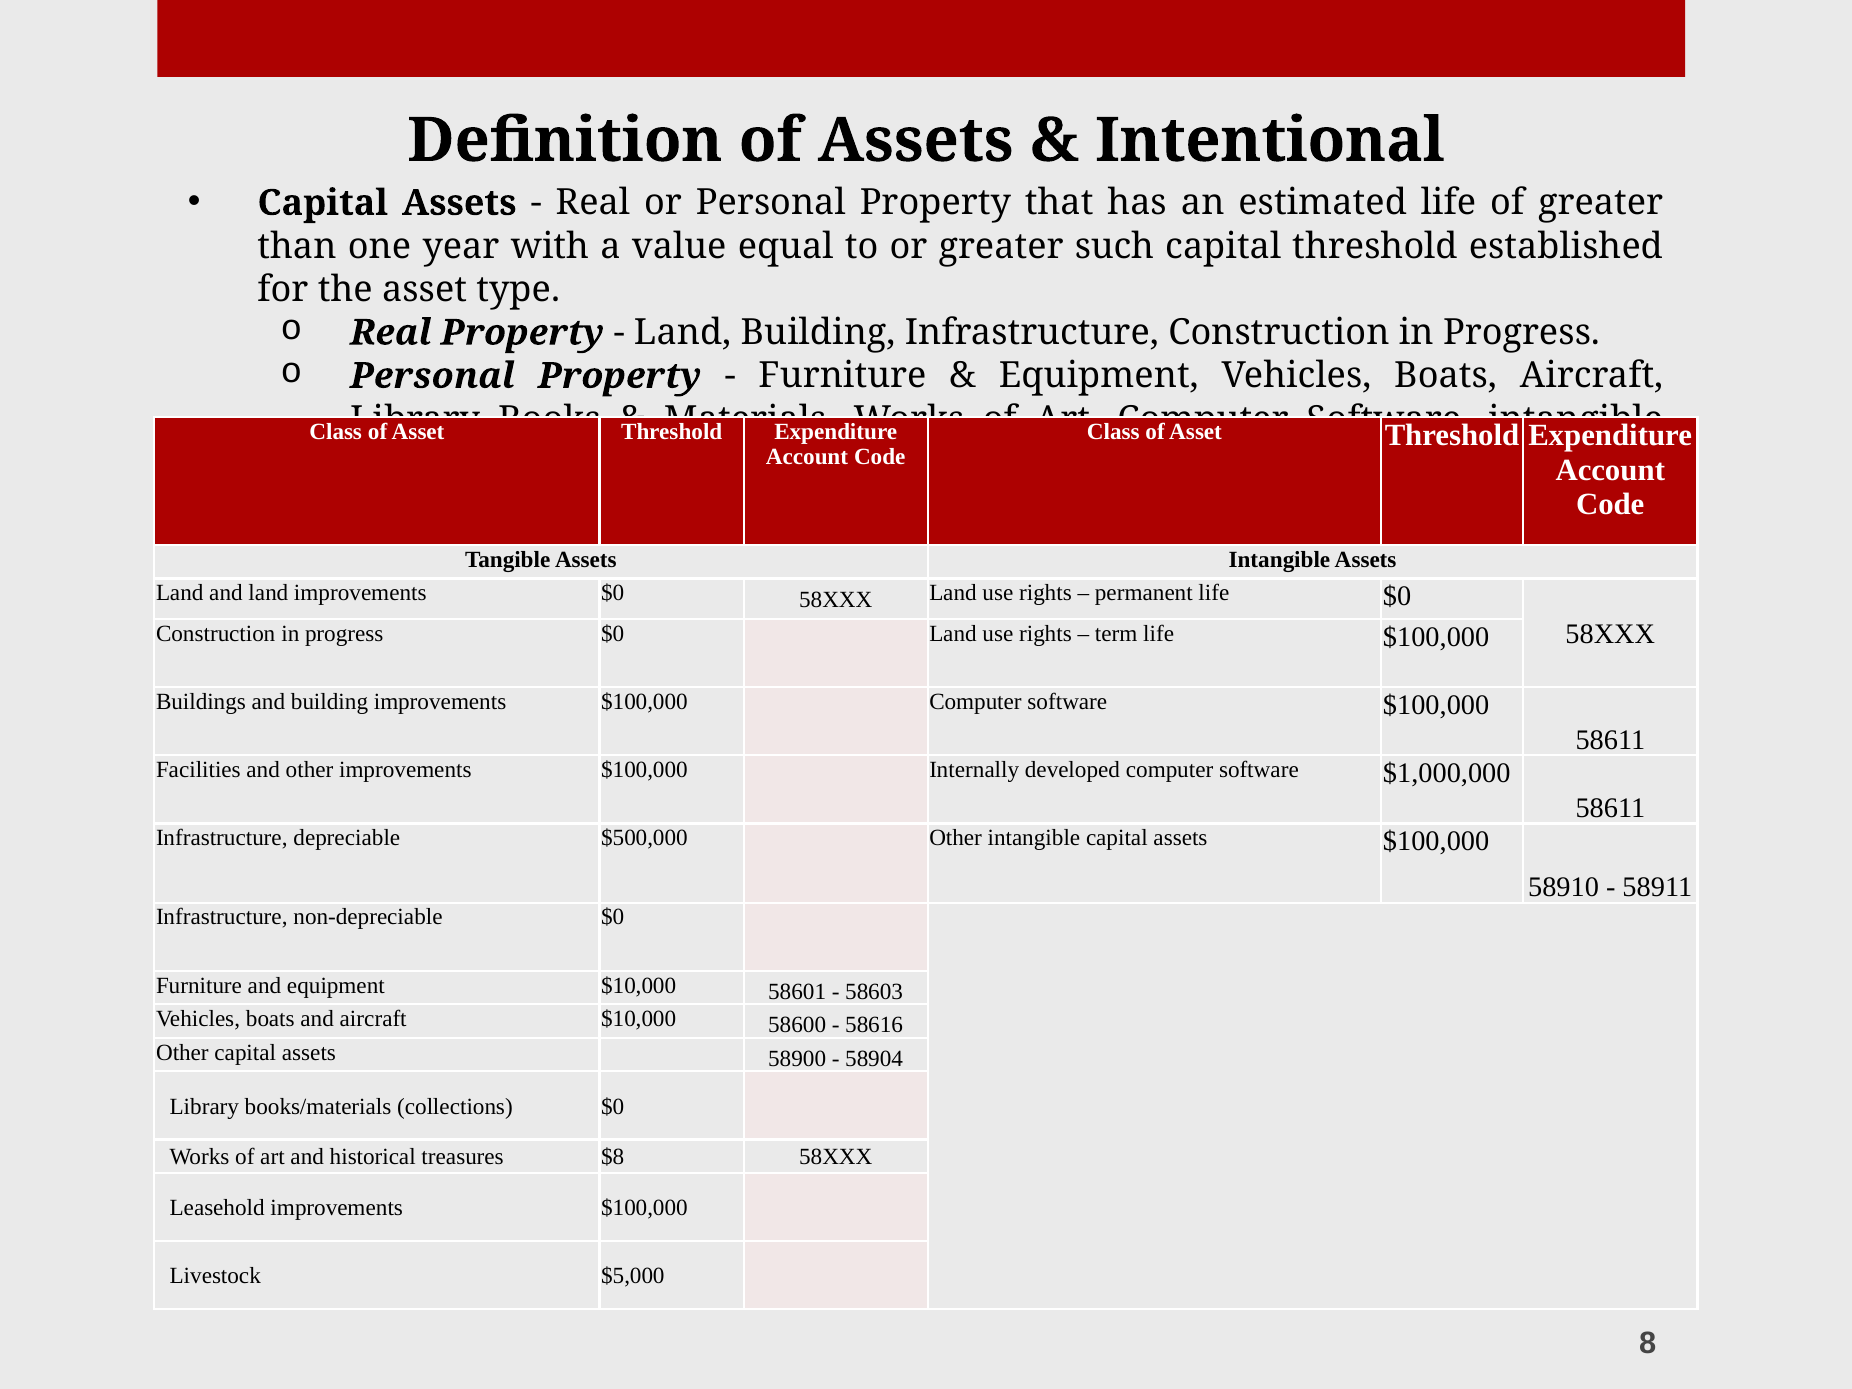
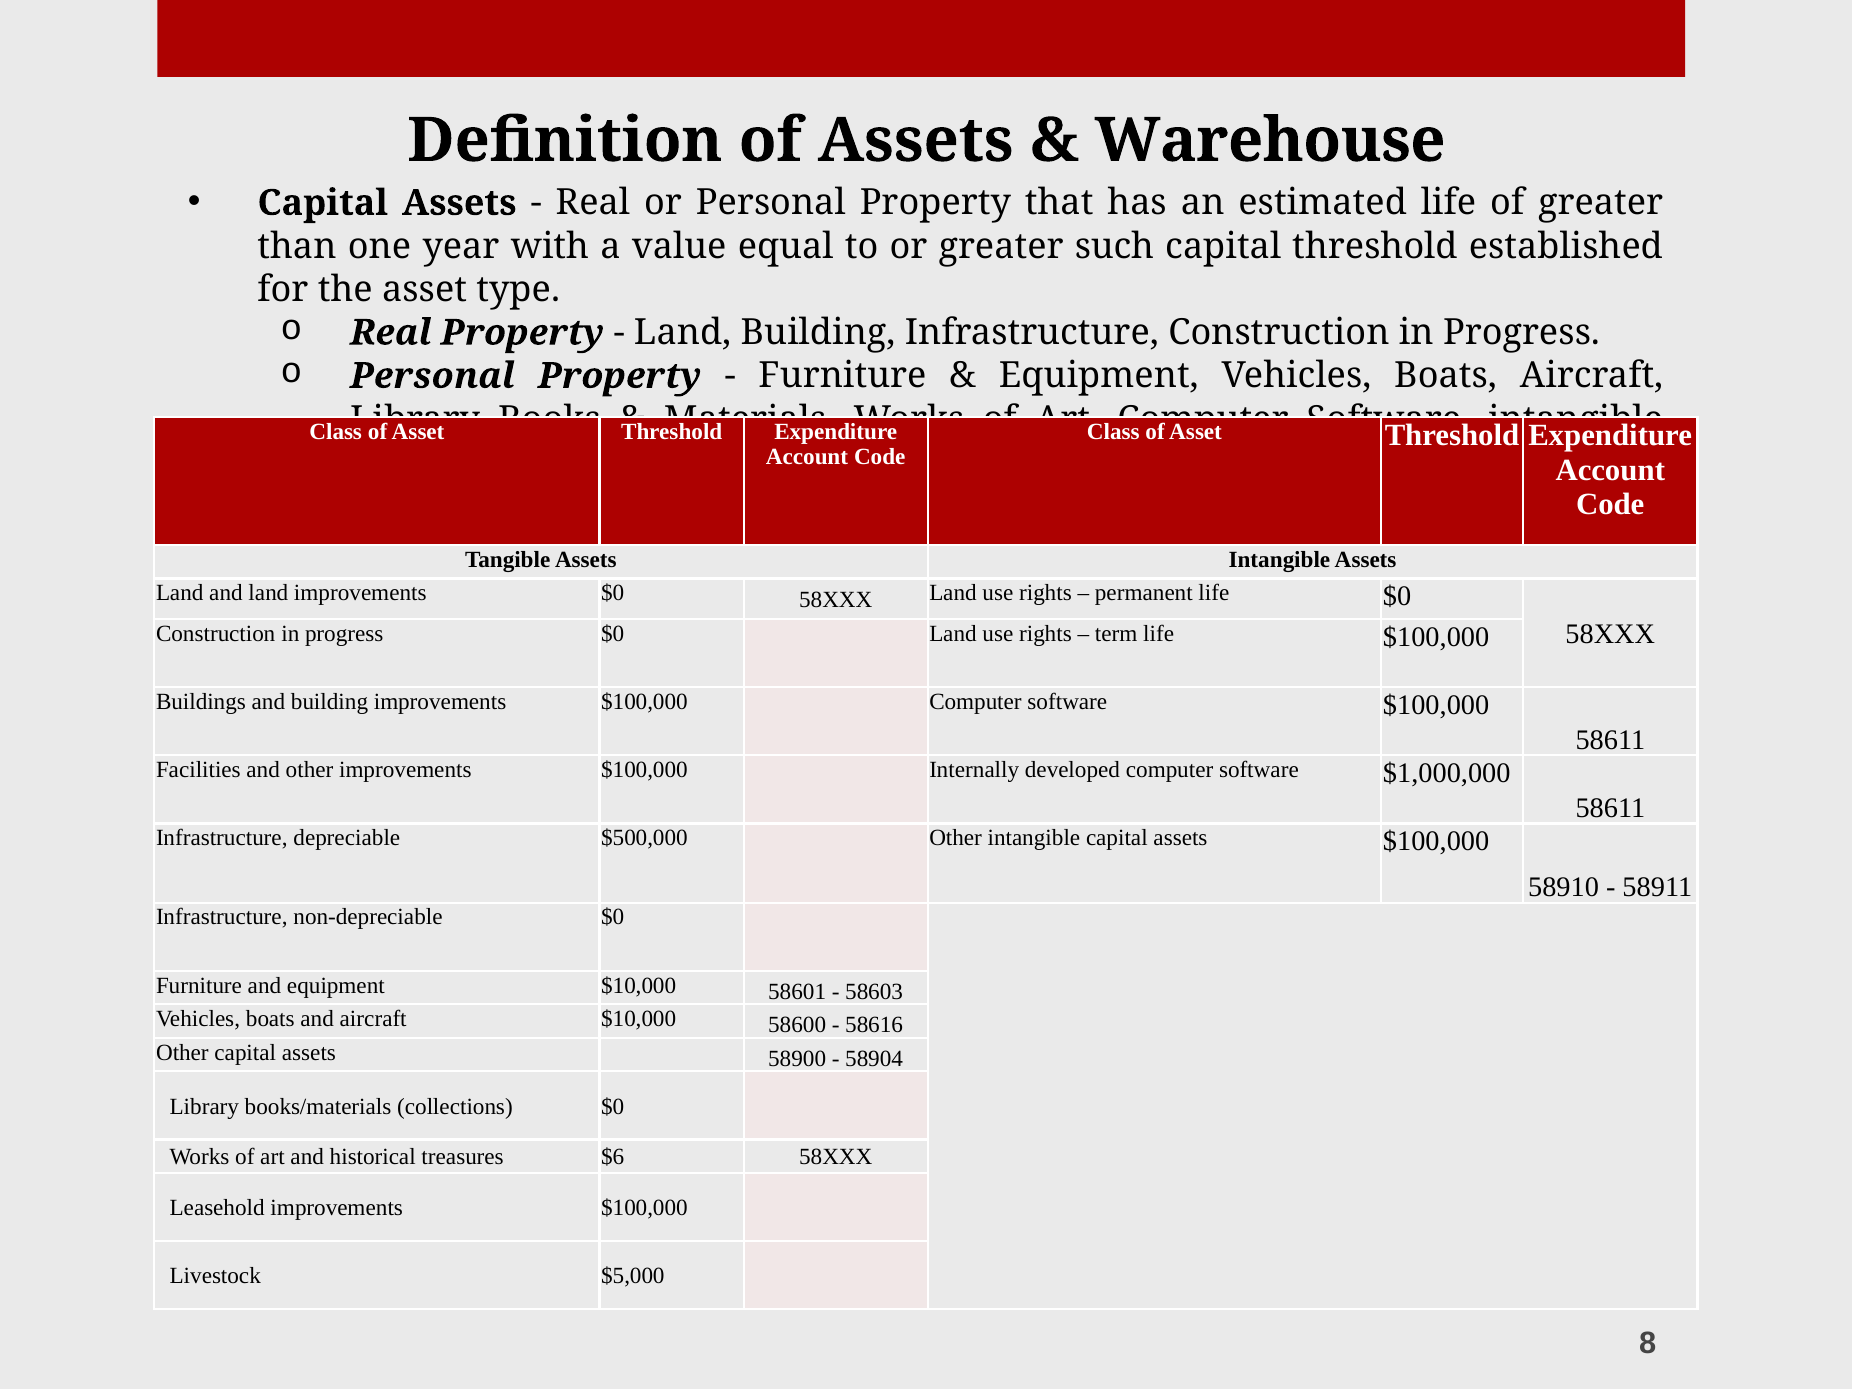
Intentional: Intentional -> Warehouse
$8: $8 -> $6
